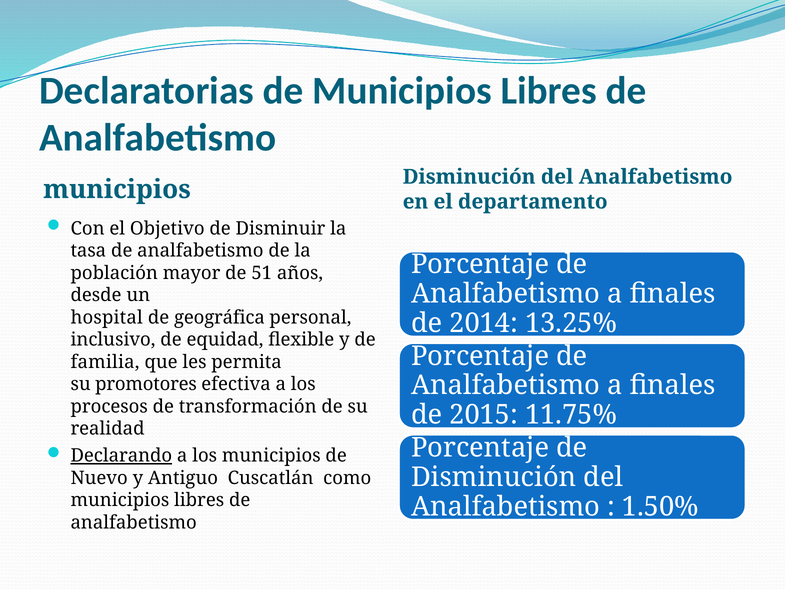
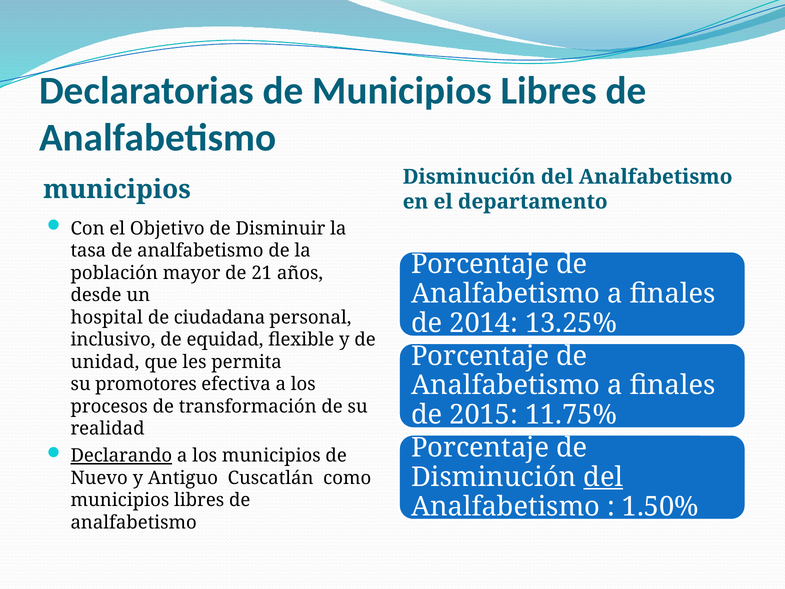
51: 51 -> 21
geográfica: geográfica -> ciudadana
familia: familia -> unidad
del at (603, 477) underline: none -> present
